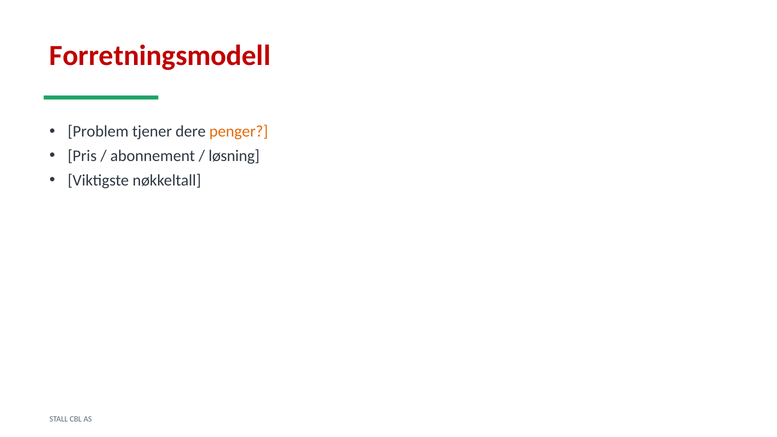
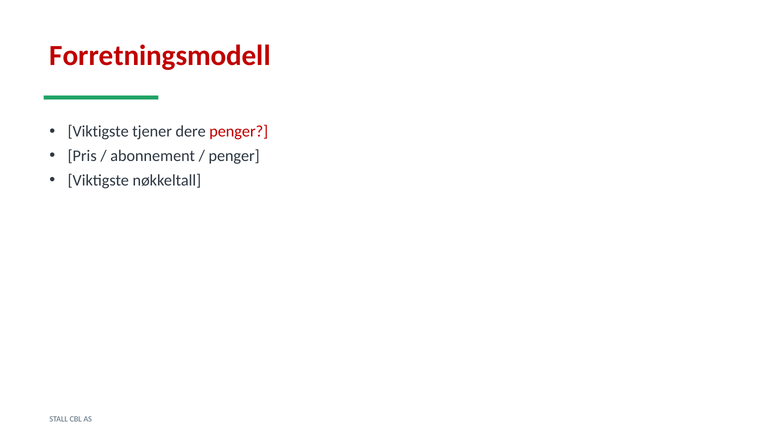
Problem at (98, 132): Problem -> Viktigste
penger at (239, 132) colour: orange -> red
løsning at (234, 156): løsning -> penger
